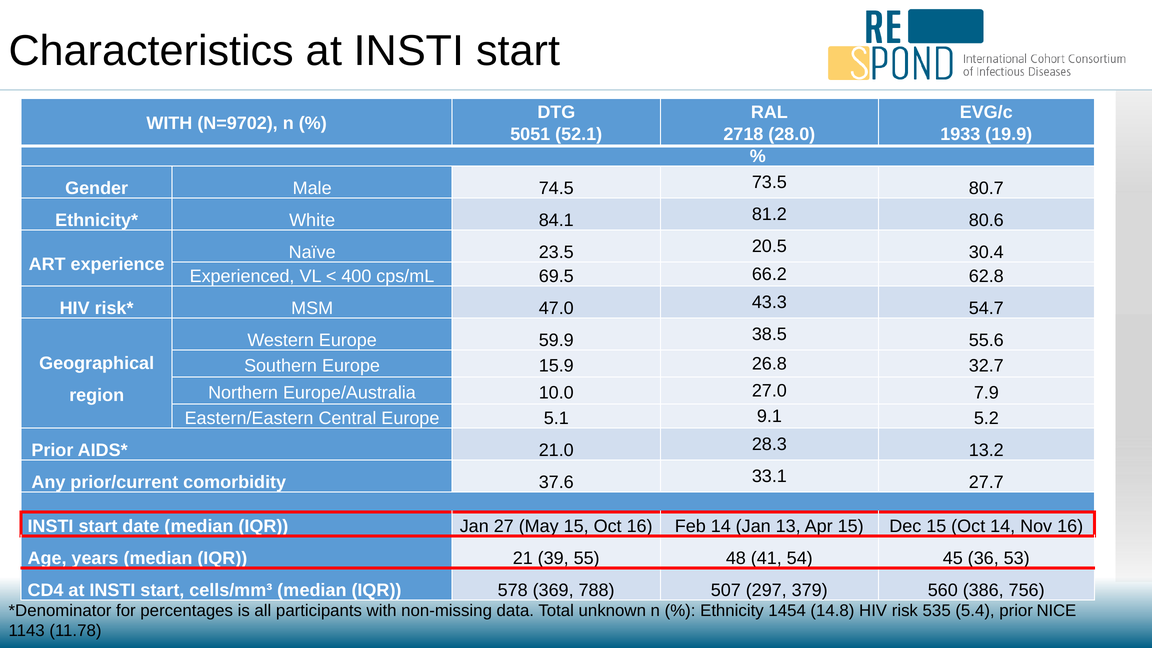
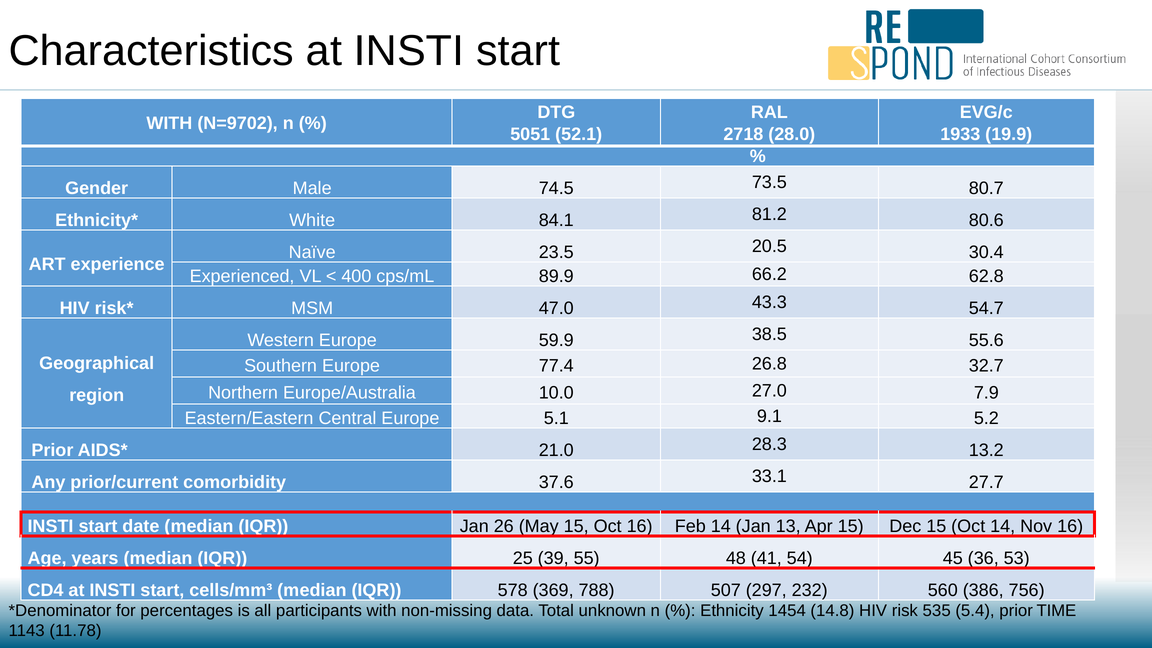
69.5: 69.5 -> 89.9
15.9: 15.9 -> 77.4
27: 27 -> 26
21: 21 -> 25
379: 379 -> 232
NICE: NICE -> TIME
